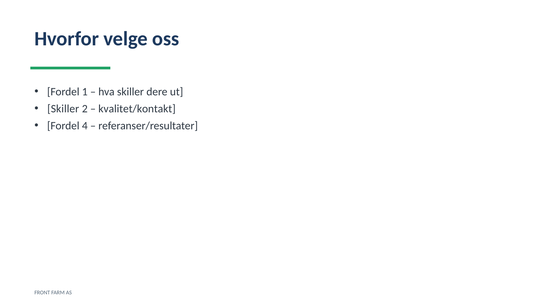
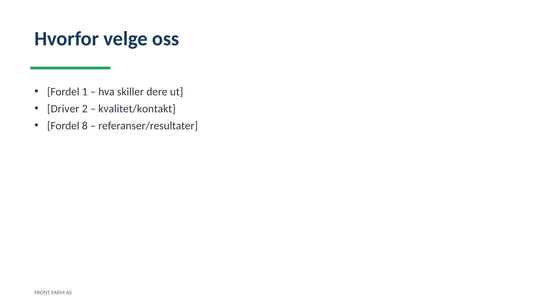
Skiller at (63, 109): Skiller -> Driver
4: 4 -> 8
